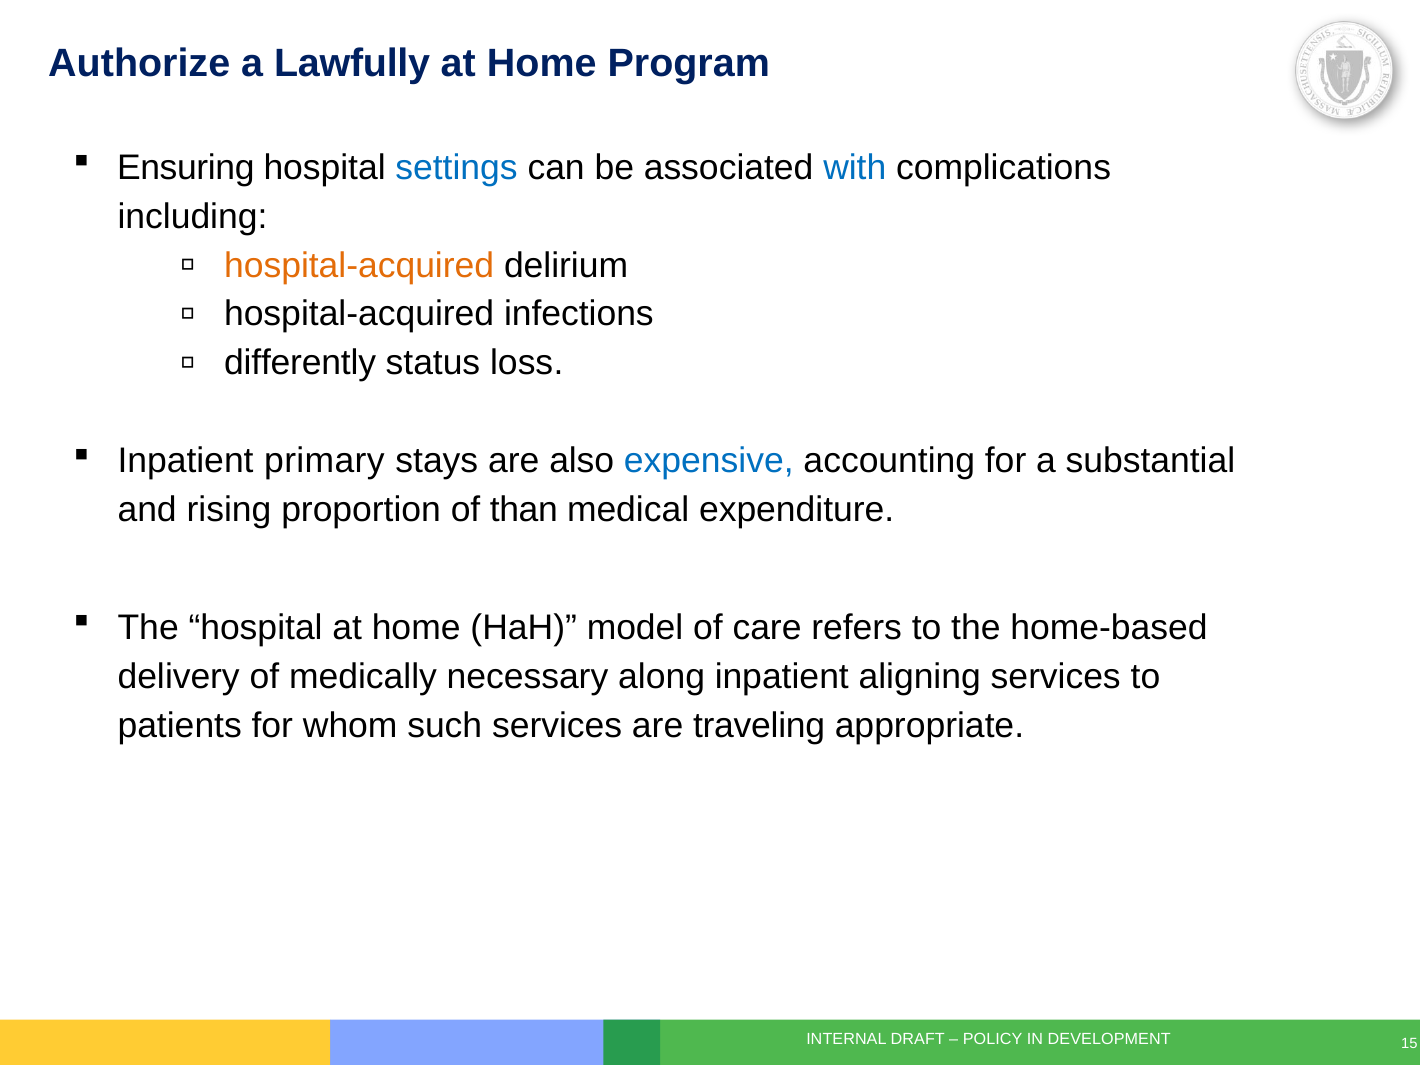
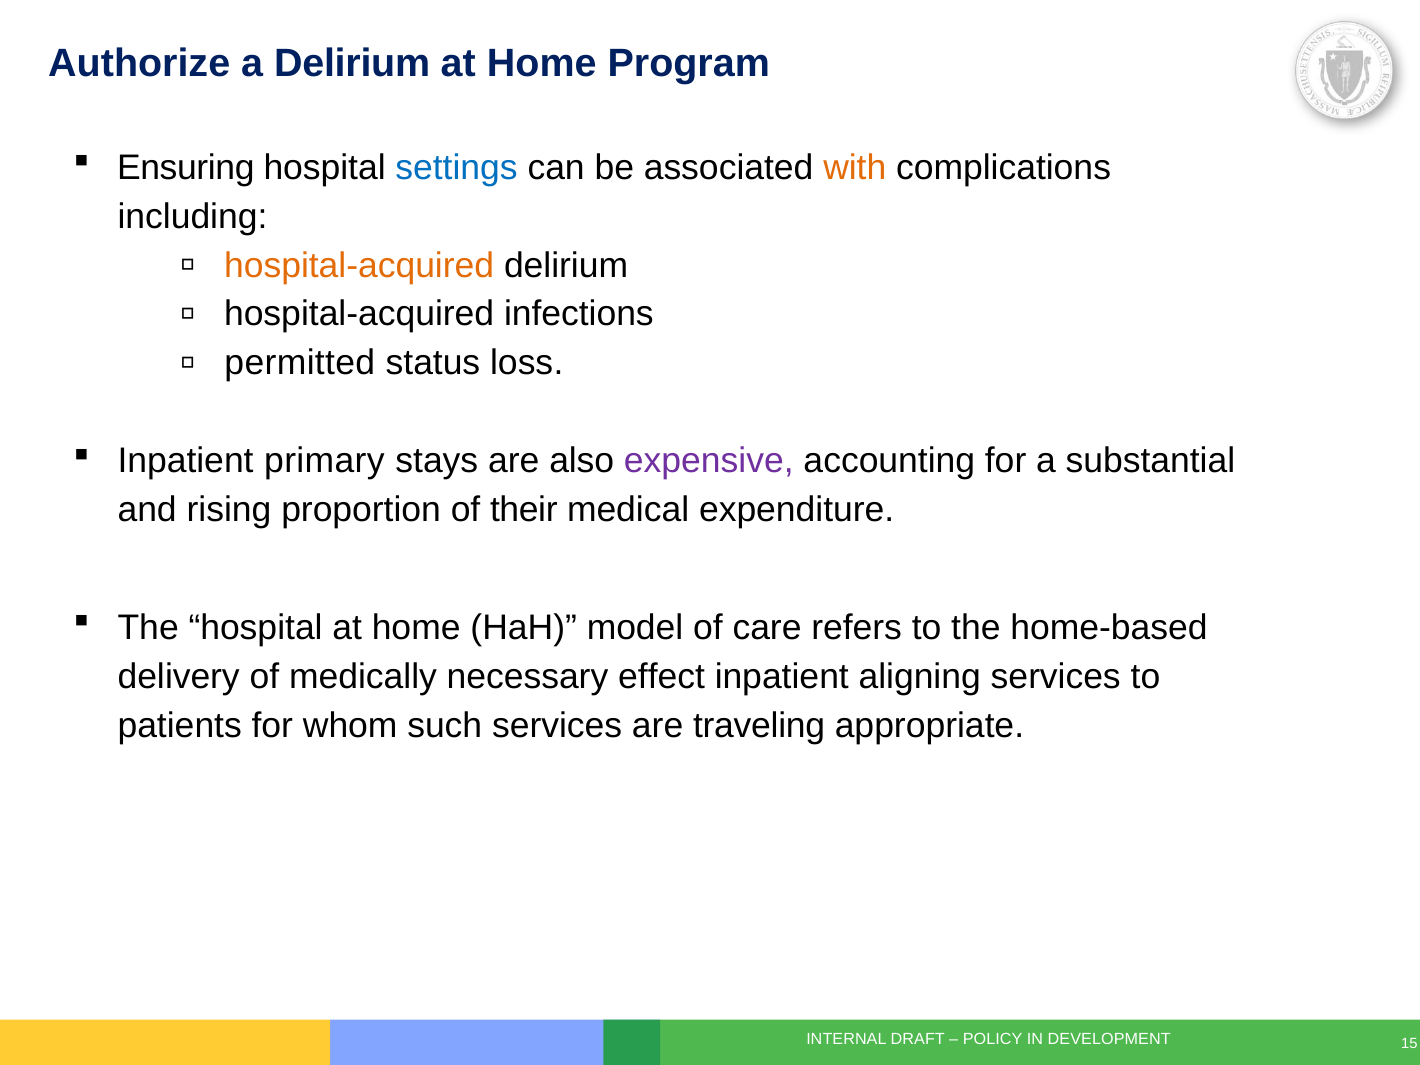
a Lawfully: Lawfully -> Delirium
with colour: blue -> orange
differently: differently -> permitted
expensive colour: blue -> purple
than: than -> their
along: along -> effect
